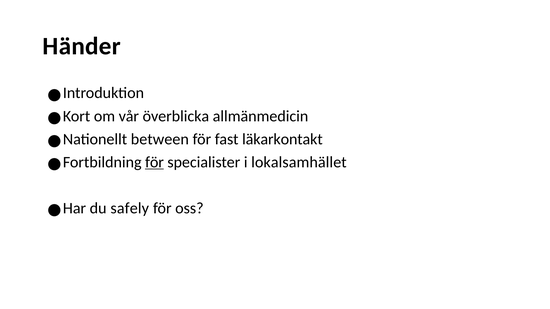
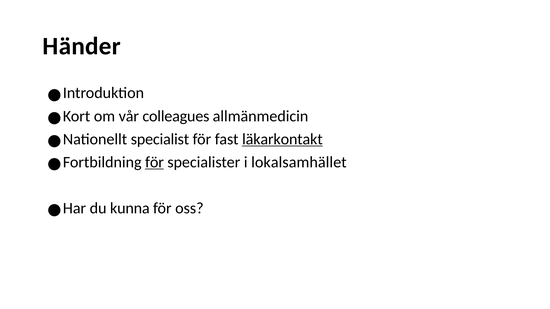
överblicka: överblicka -> colleagues
between: between -> specialist
läkarkontakt underline: none -> present
safely: safely -> kunna
